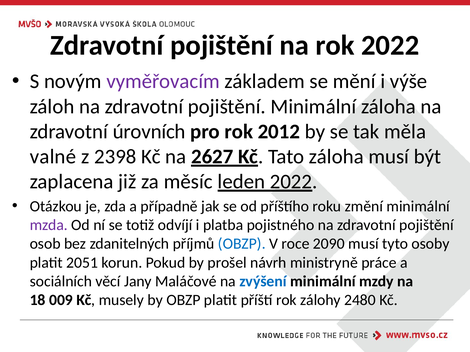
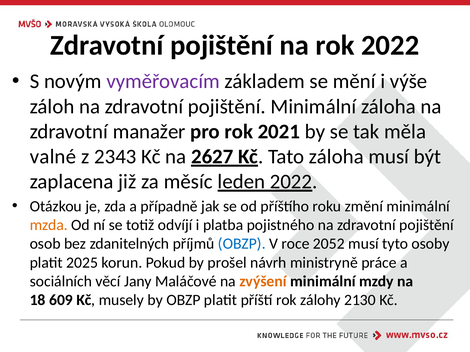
úrovních: úrovních -> manažer
2012: 2012 -> 2021
2398: 2398 -> 2343
mzda colour: purple -> orange
2090: 2090 -> 2052
2051: 2051 -> 2025
zvýšení colour: blue -> orange
009: 009 -> 609
2480: 2480 -> 2130
